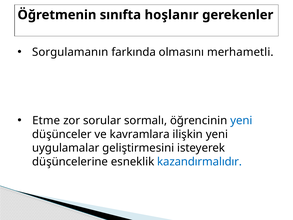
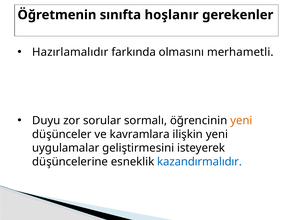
Sorgulamanın: Sorgulamanın -> Hazırlamalıdır
Etme: Etme -> Duyu
yeni at (241, 120) colour: blue -> orange
